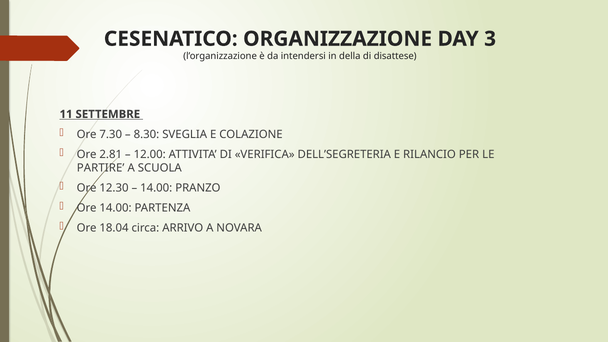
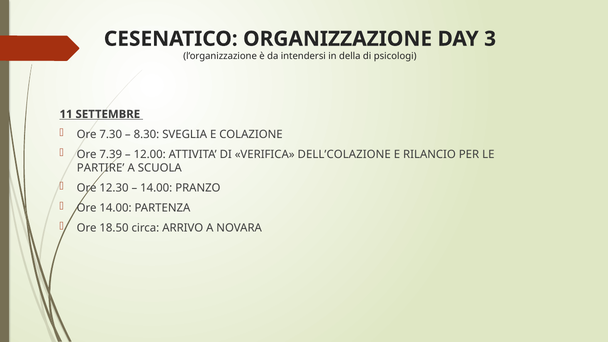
disattese: disattese -> psicologi
2.81: 2.81 -> 7.39
DELL’SEGRETERIA: DELL’SEGRETERIA -> DELL’COLAZIONE
18.04: 18.04 -> 18.50
